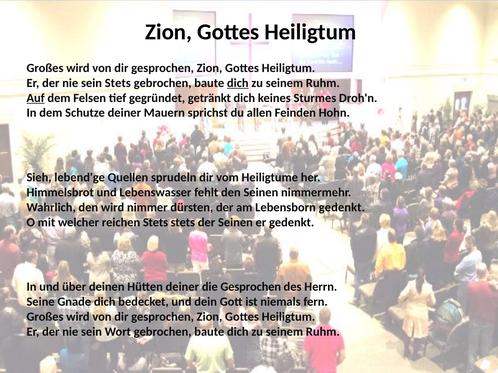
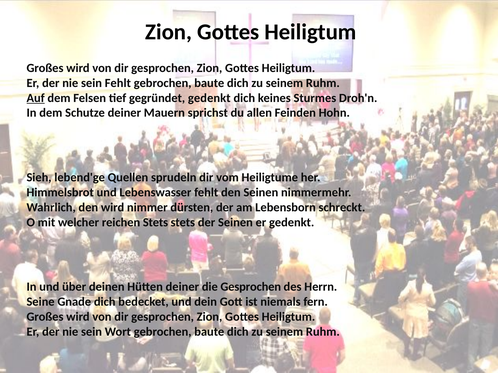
sein Stets: Stets -> Fehlt
dich at (238, 83) underline: present -> none
gegründet getränkt: getränkt -> gedenkt
Lebensborn gedenkt: gedenkt -> schreckt
